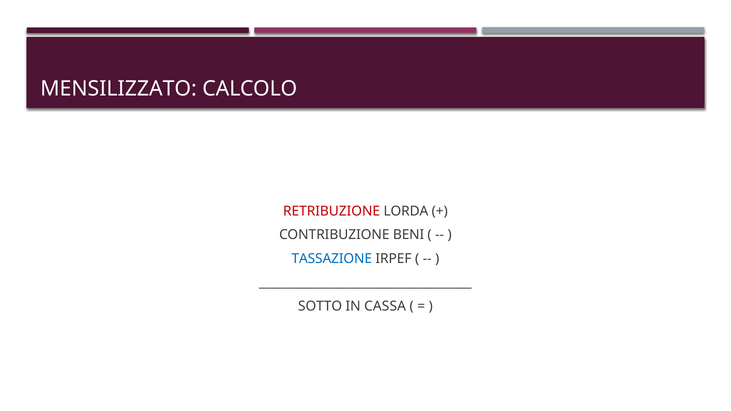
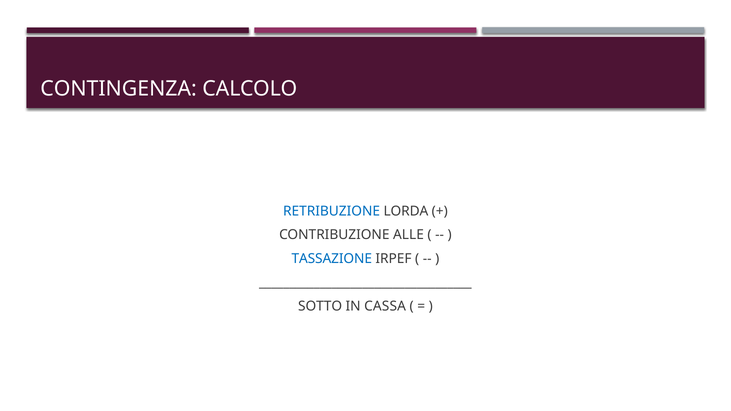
MENSILIZZATO: MENSILIZZATO -> CONTINGENZA
RETRIBUZIONE colour: red -> blue
BENI: BENI -> ALLE
